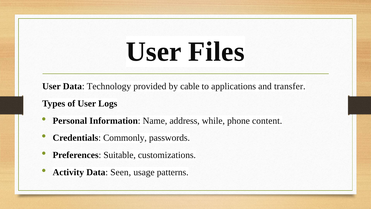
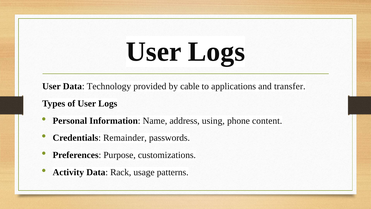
Files at (216, 52): Files -> Logs
while: while -> using
Commonly: Commonly -> Remainder
Suitable: Suitable -> Purpose
Seen: Seen -> Rack
